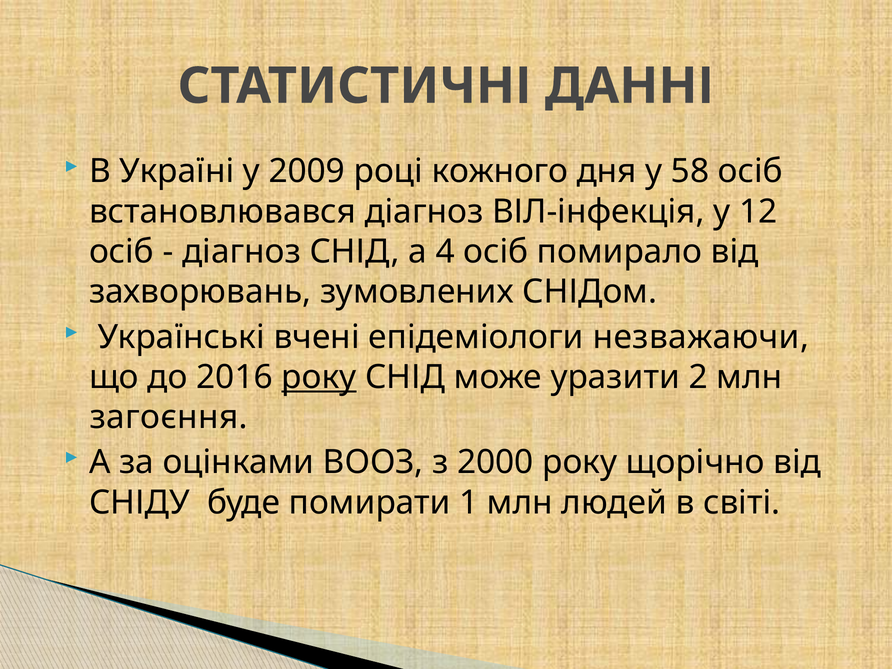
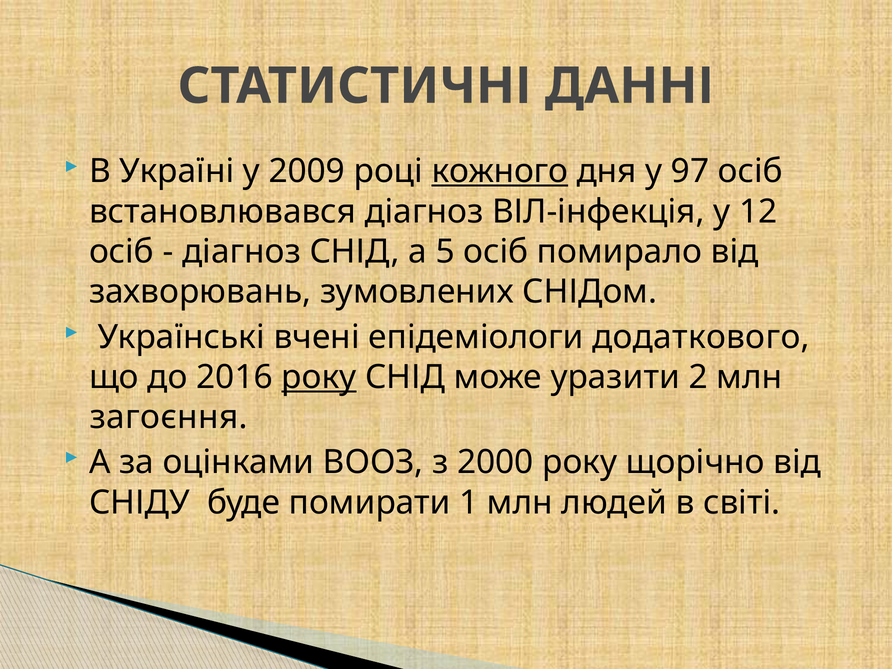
кожного underline: none -> present
58: 58 -> 97
4: 4 -> 5
незважаючи: незважаючи -> додаткового
